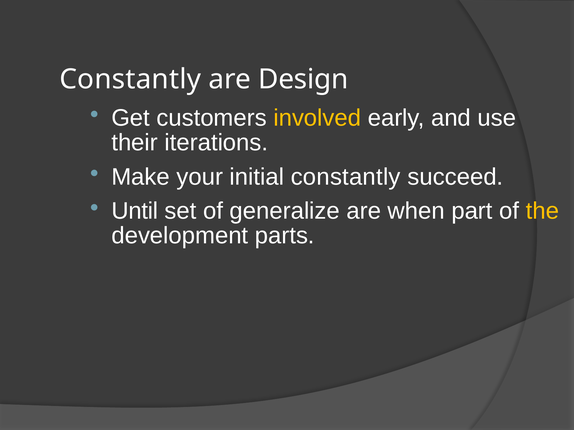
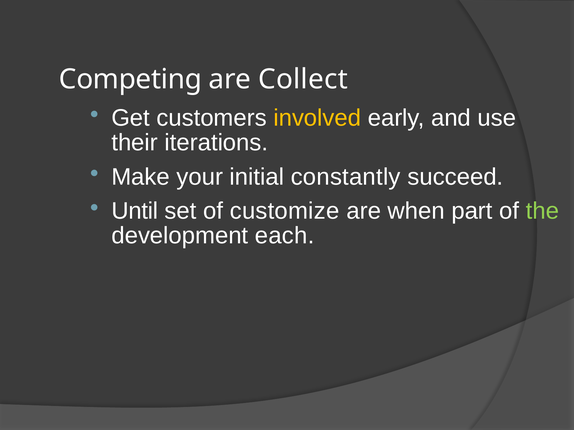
Constantly at (130, 79): Constantly -> Competing
Design: Design -> Collect
generalize: generalize -> customize
the colour: yellow -> light green
parts: parts -> each
